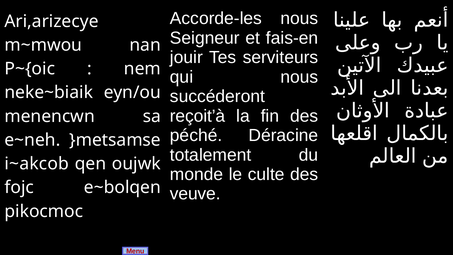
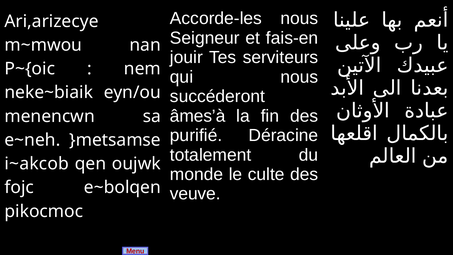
reçoit’à: reçoit’à -> âmes’à
péché: péché -> purifié
